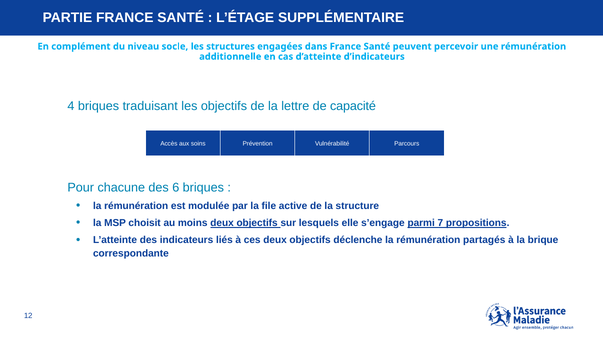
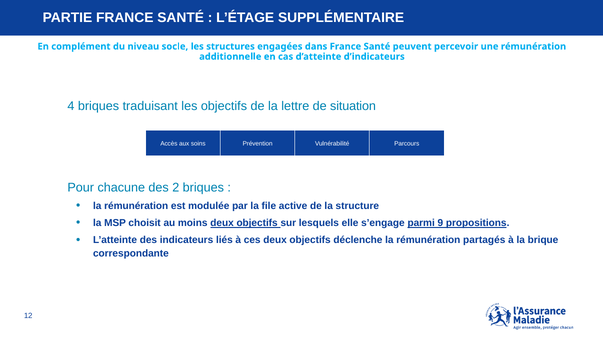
capacité: capacité -> situation
6: 6 -> 2
7: 7 -> 9
